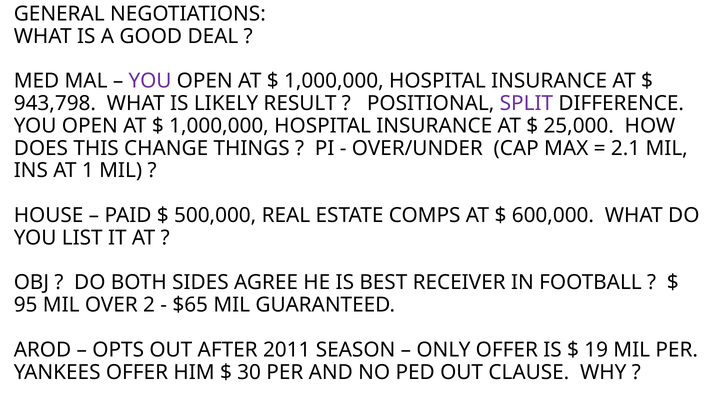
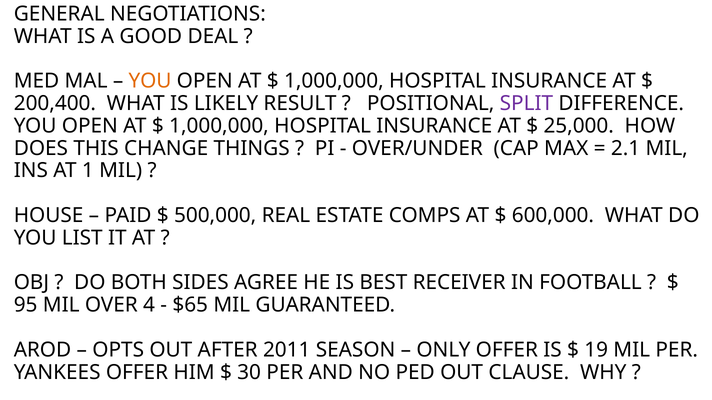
YOU at (150, 81) colour: purple -> orange
943,798: 943,798 -> 200,400
2: 2 -> 4
